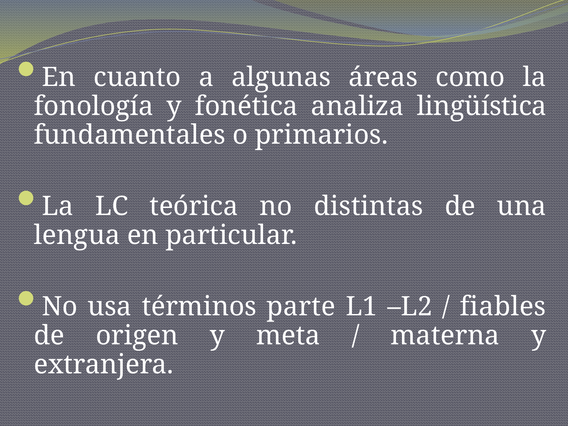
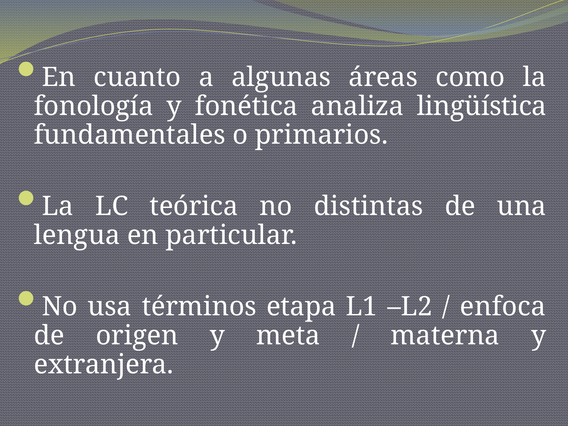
parte: parte -> etapa
fiables: fiables -> enfoca
